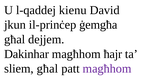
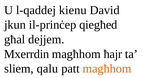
ġemgħa: ġemgħa -> qiegħed
Dakinhar: Dakinhar -> Mxerrdin
sliem għal: għal -> qalu
magħhom at (107, 69) colour: purple -> orange
